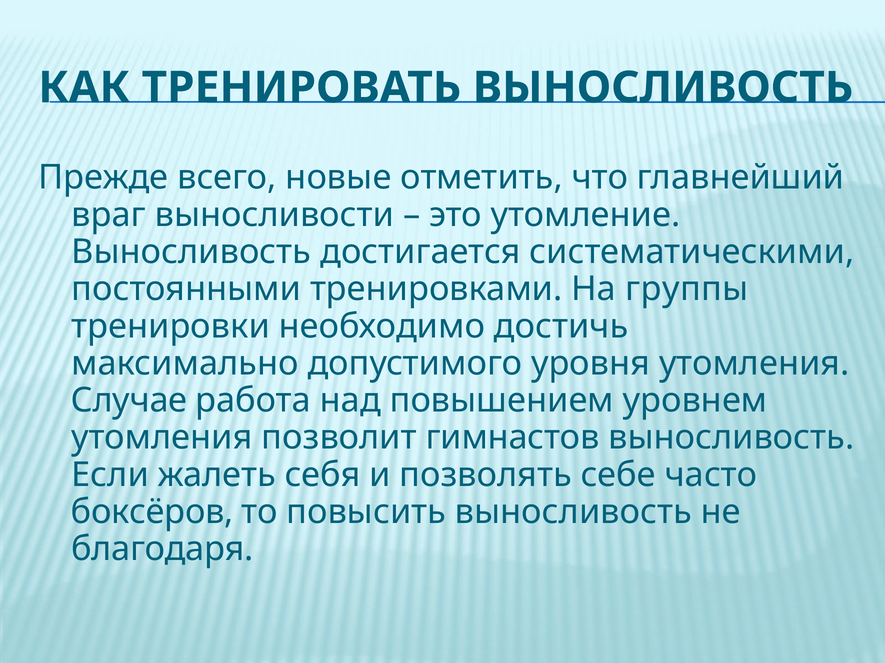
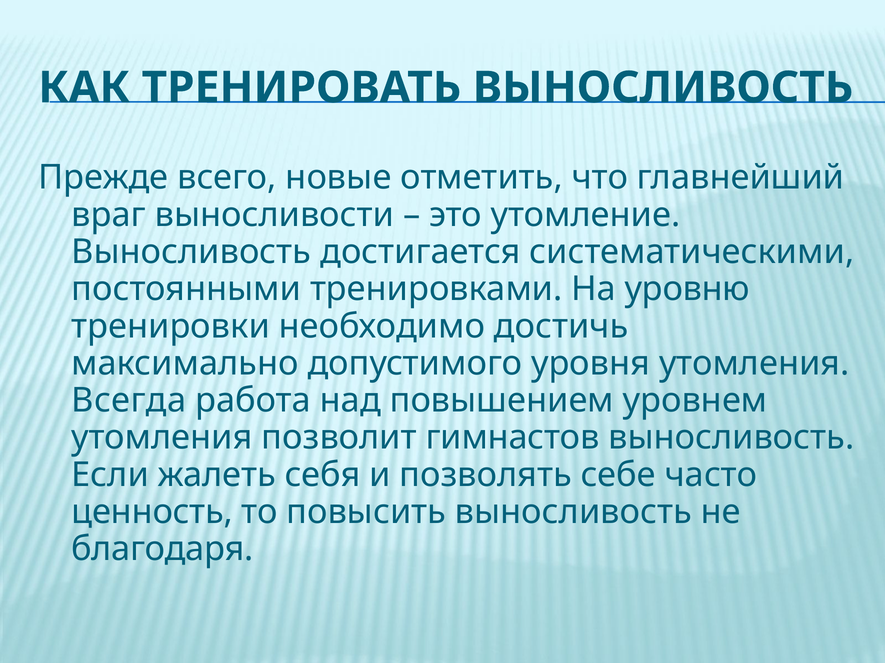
группы: группы -> уровню
Случае: Случае -> Всегда
боксёров: боксёров -> ценность
